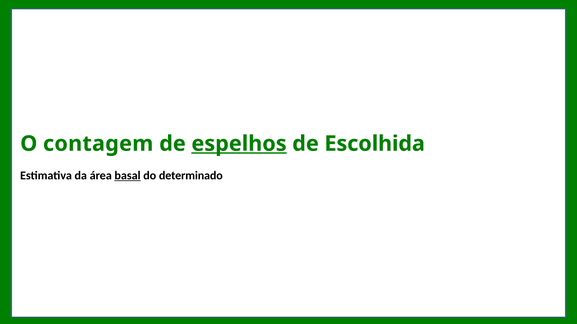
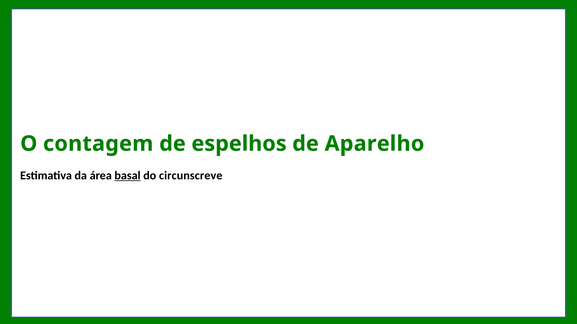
espelhos underline: present -> none
Escolhida: Escolhida -> Aparelho
determinado: determinado -> circunscreve
